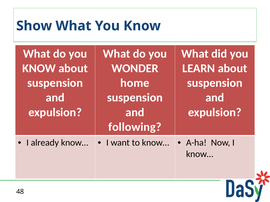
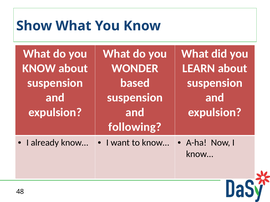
home: home -> based
